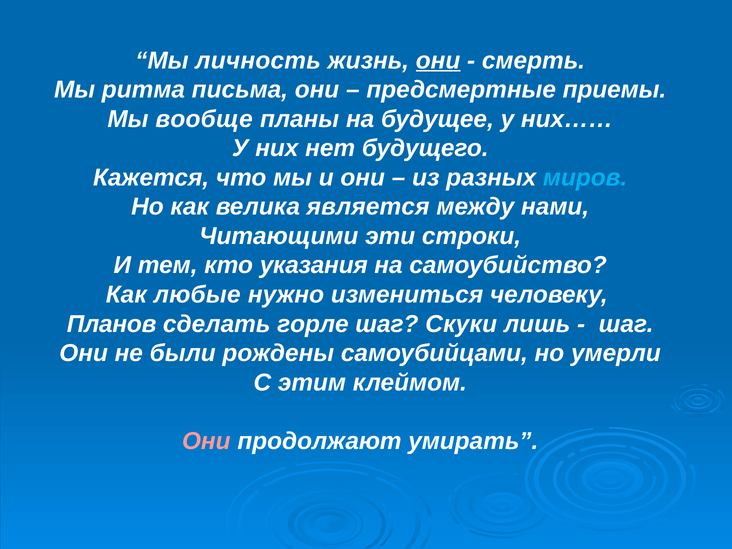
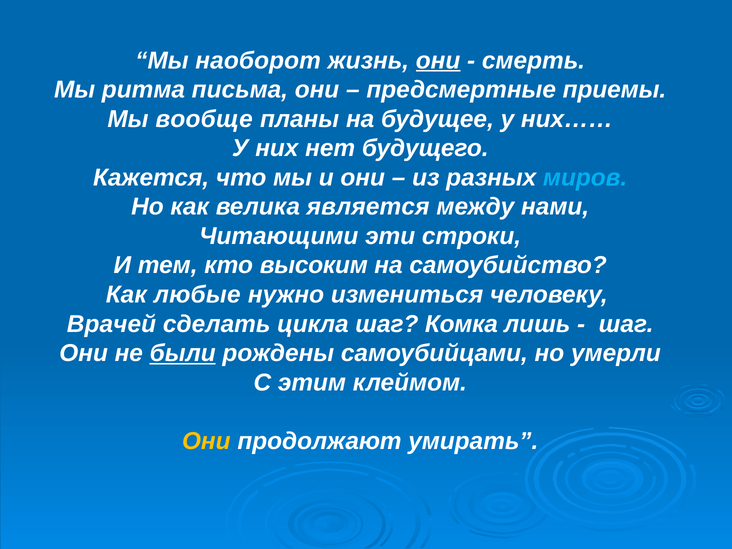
личность: личность -> наоборот
указания: указания -> высоким
Планов: Планов -> Врачей
горле: горле -> цикла
Скуки: Скуки -> Комка
были underline: none -> present
Они at (206, 441) colour: pink -> yellow
